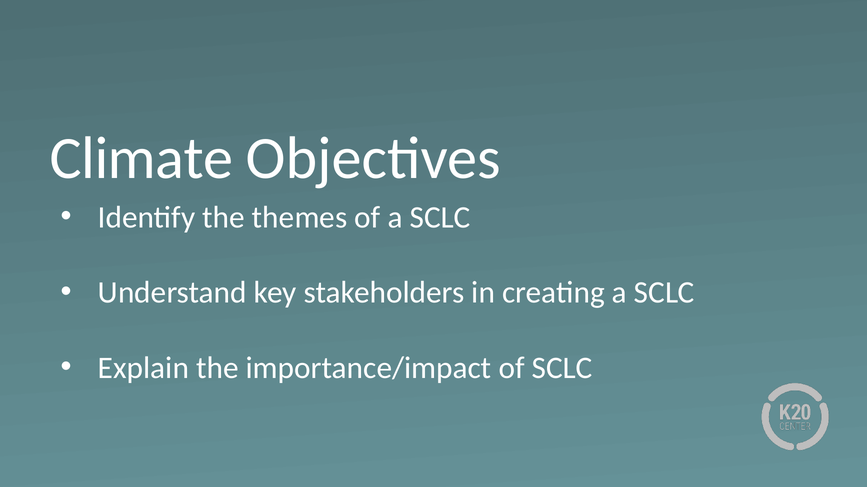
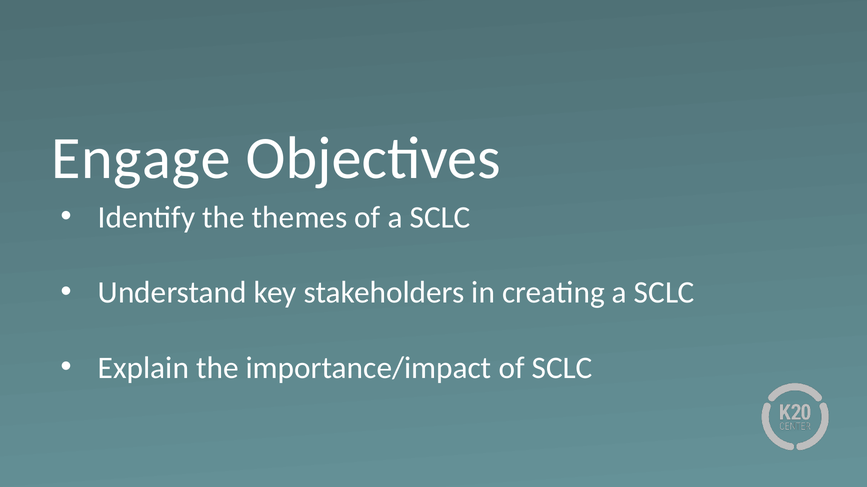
Climate: Climate -> Engage
